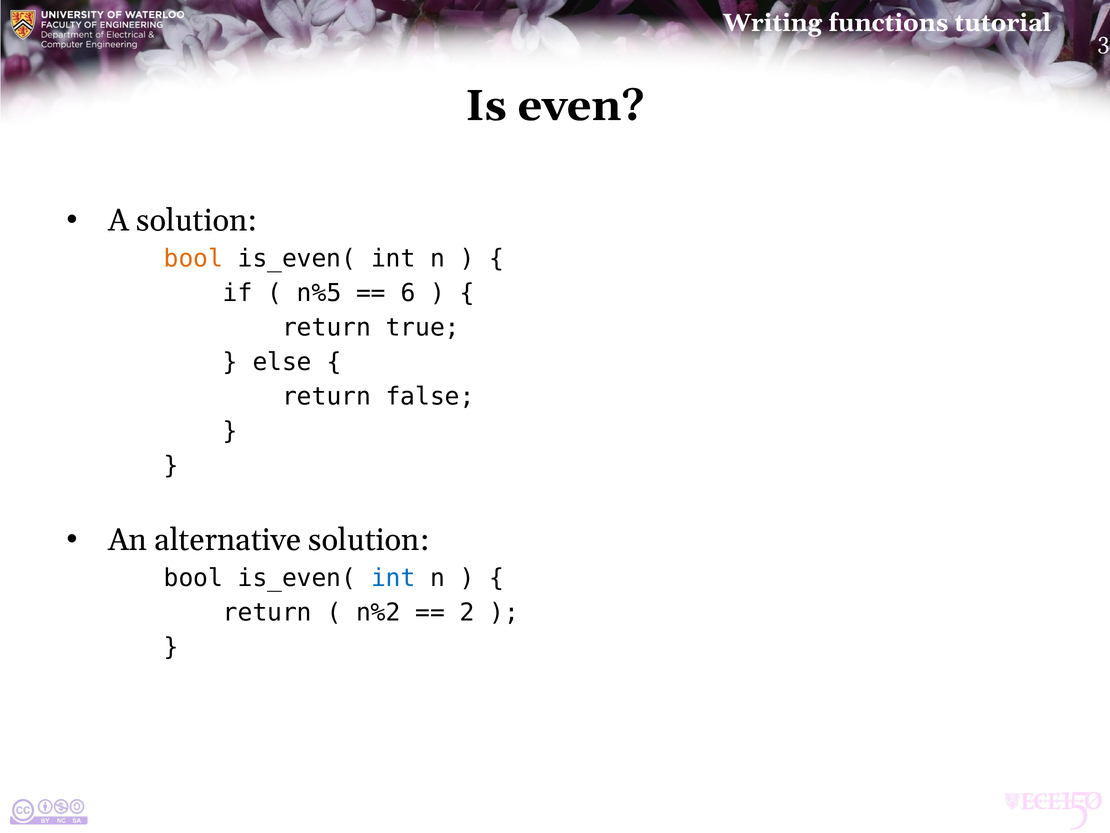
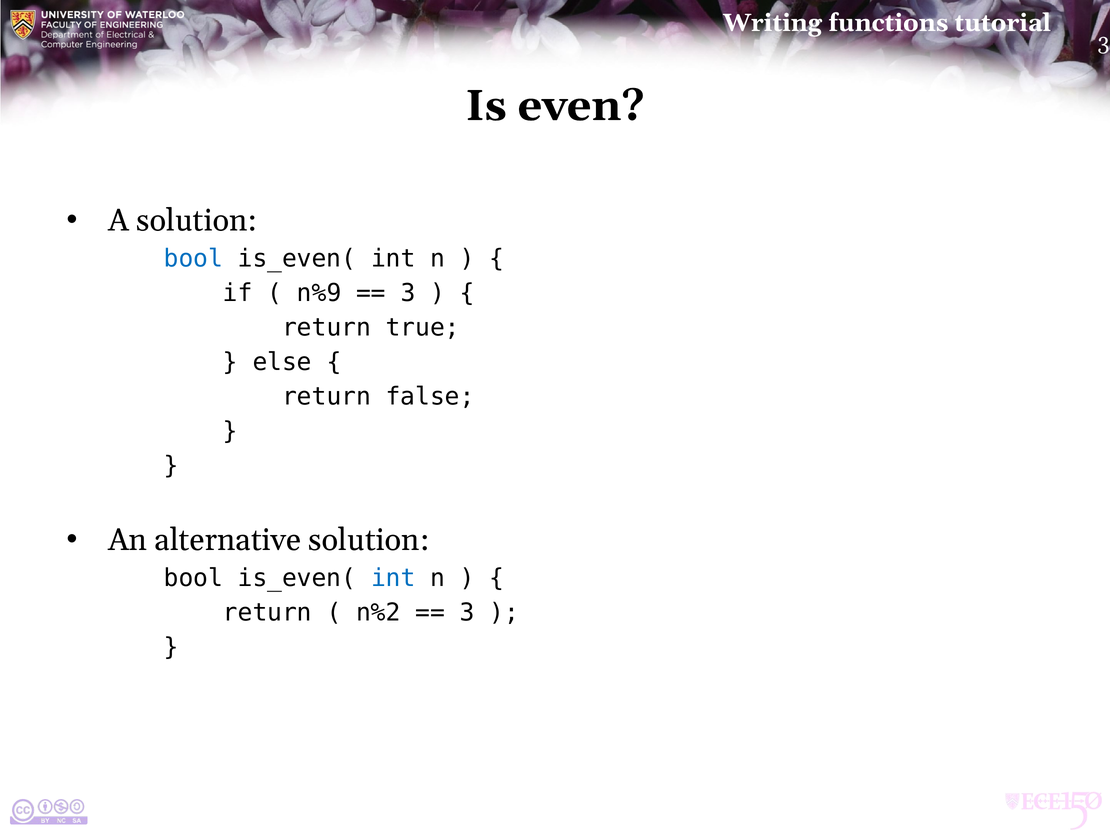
bool at (193, 258) colour: orange -> blue
n%5: n%5 -> n%9
6 at (408, 293): 6 -> 3
2 at (467, 612): 2 -> 3
